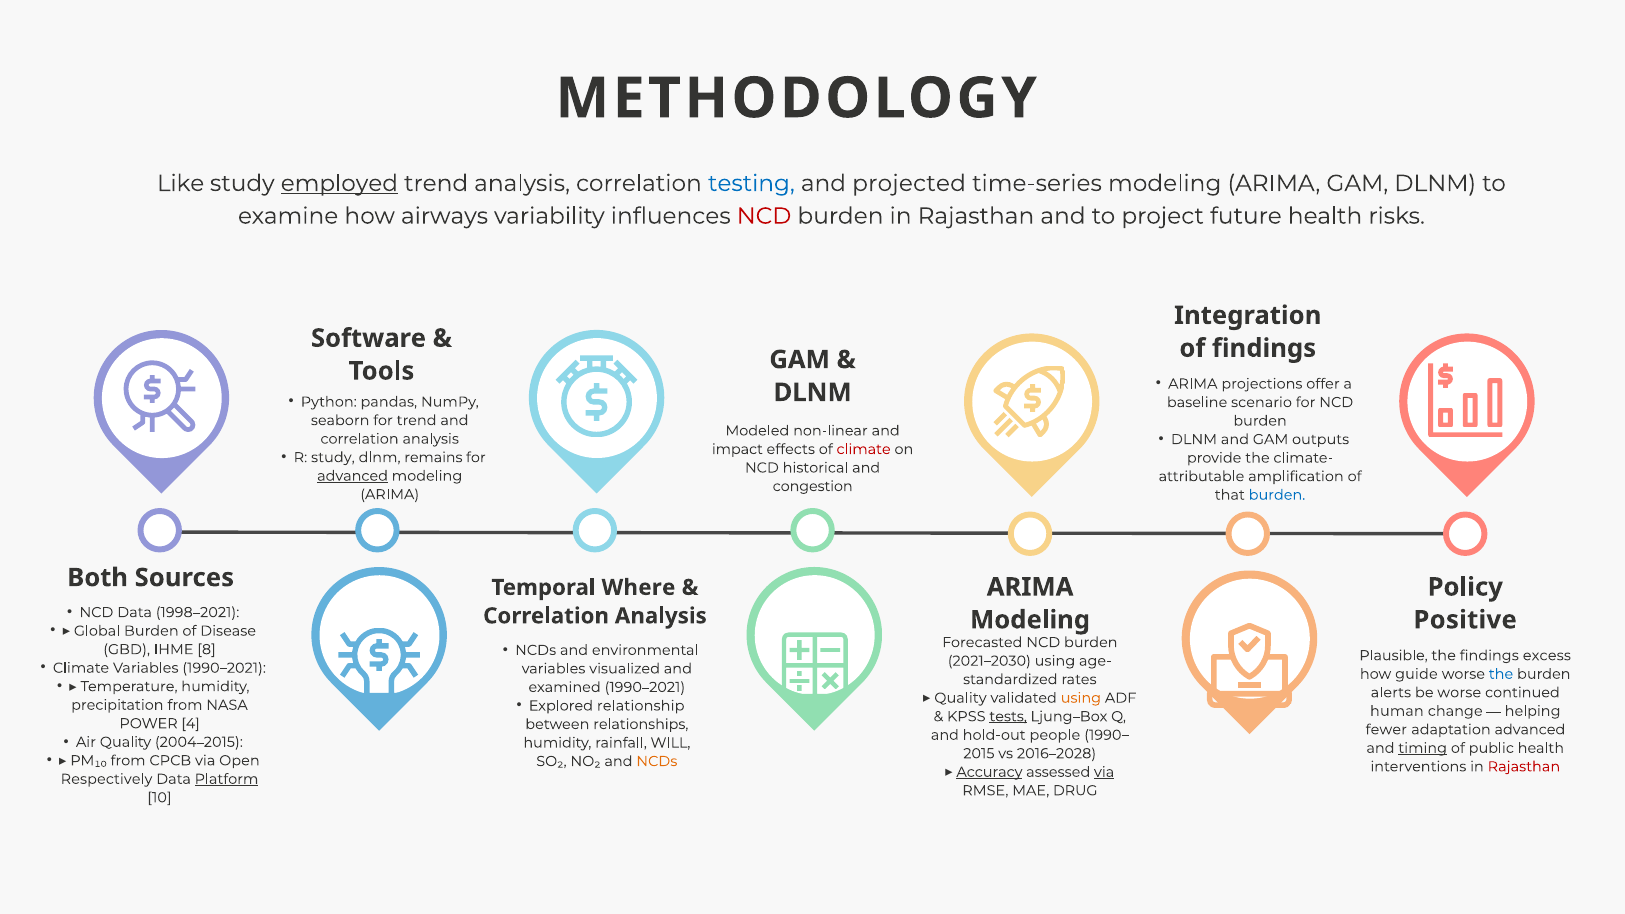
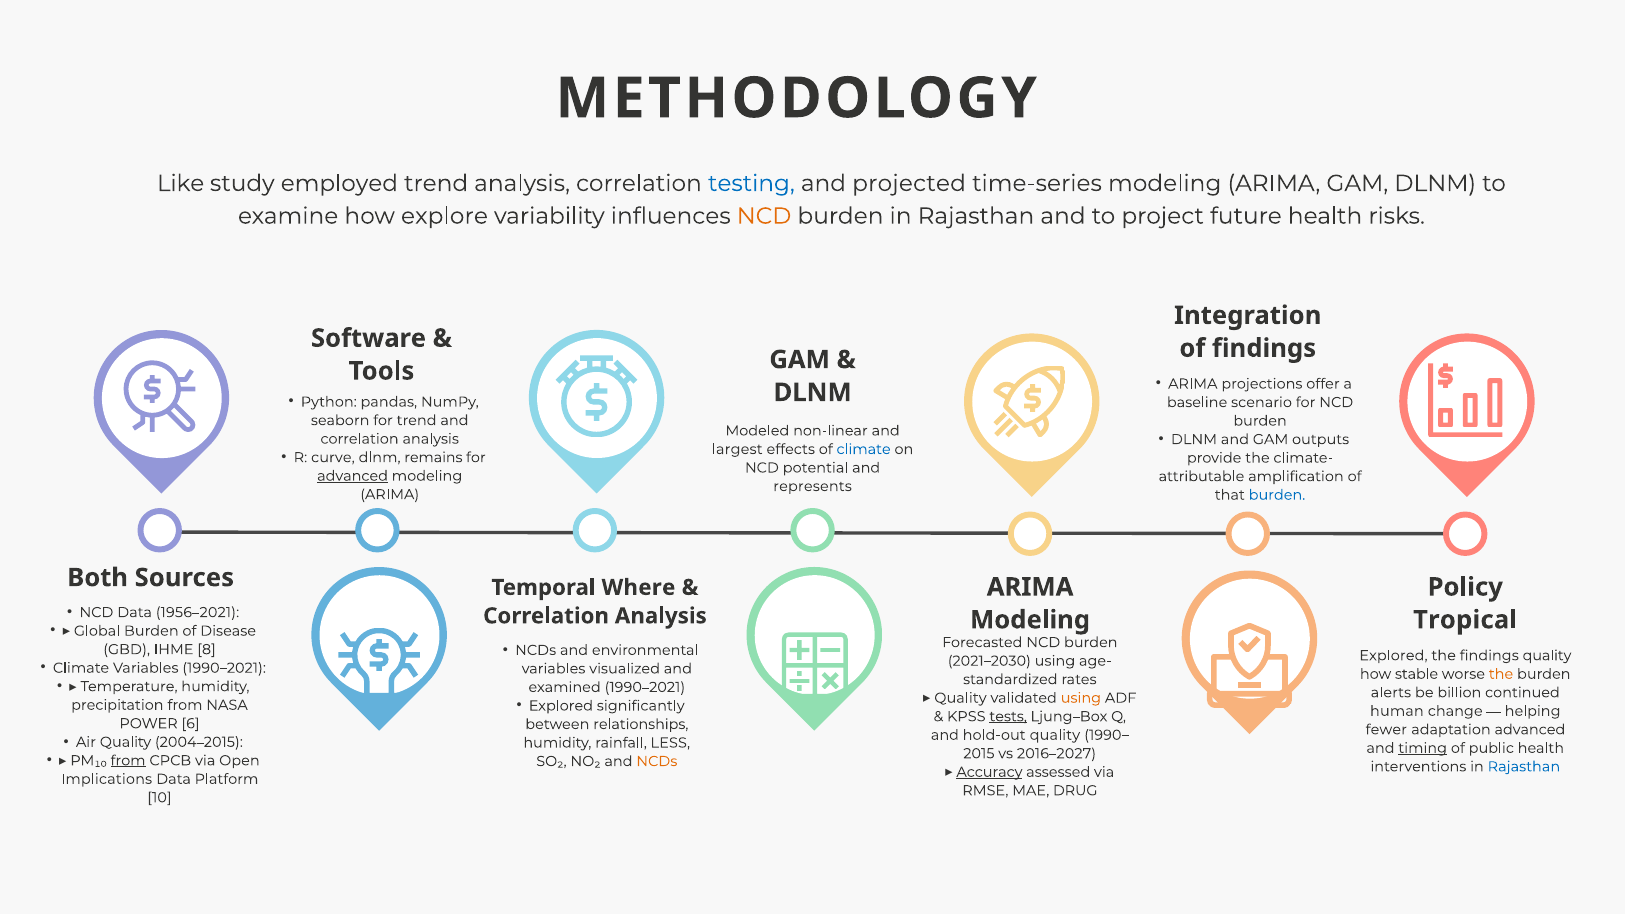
employed underline: present -> none
airways: airways -> explore
NCD at (764, 216) colour: red -> orange
impact: impact -> largest
climate at (864, 449) colour: red -> blue
R study: study -> curve
historical: historical -> potential
congestion: congestion -> represents
1998–2021: 1998–2021 -> 1956–2021
Positive: Positive -> Tropical
Plausible at (1394, 656): Plausible -> Explored
findings excess: excess -> quality
guide: guide -> stable
the at (1501, 674) colour: blue -> orange
be worse: worse -> billion
relationship: relationship -> significantly
4: 4 -> 6
hold-out people: people -> quality
WILL: WILL -> LESS
2016–2028: 2016–2028 -> 2016–2027
from at (128, 761) underline: none -> present
Rajasthan at (1524, 767) colour: red -> blue
via at (1104, 772) underline: present -> none
Respectively: Respectively -> Implications
Platform underline: present -> none
